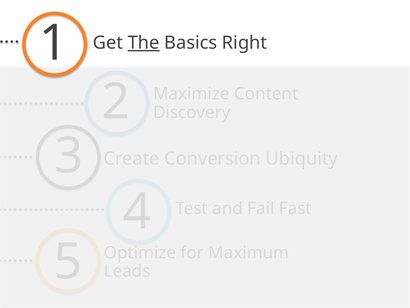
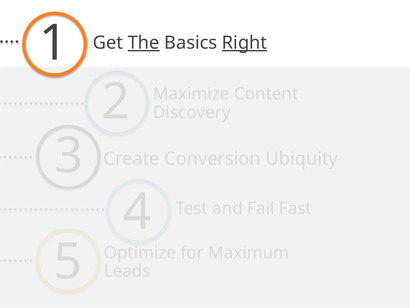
Right underline: none -> present
